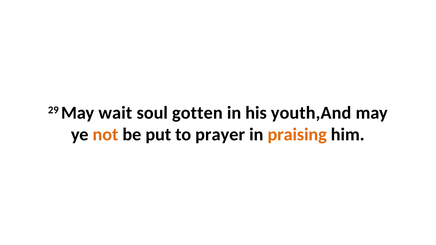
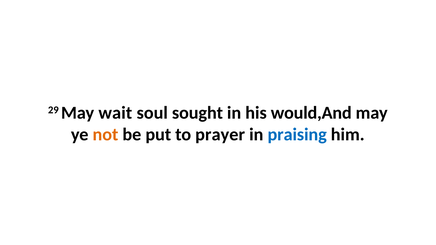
gotten: gotten -> sought
youth,And: youth,And -> would,And
praising colour: orange -> blue
